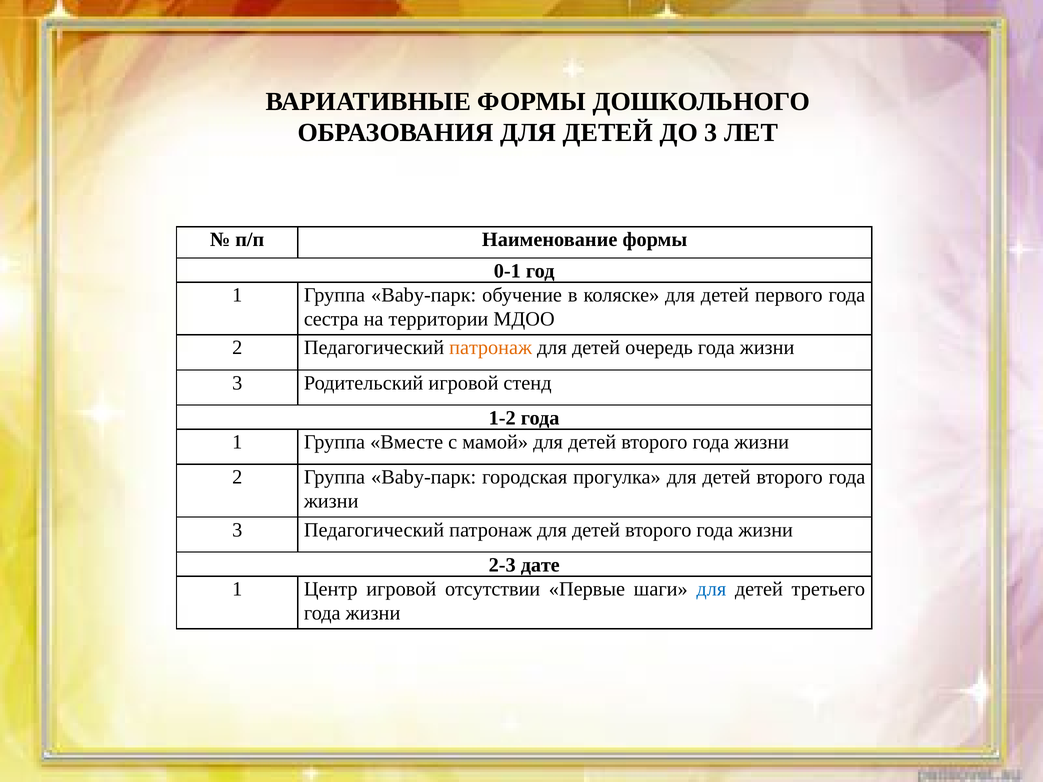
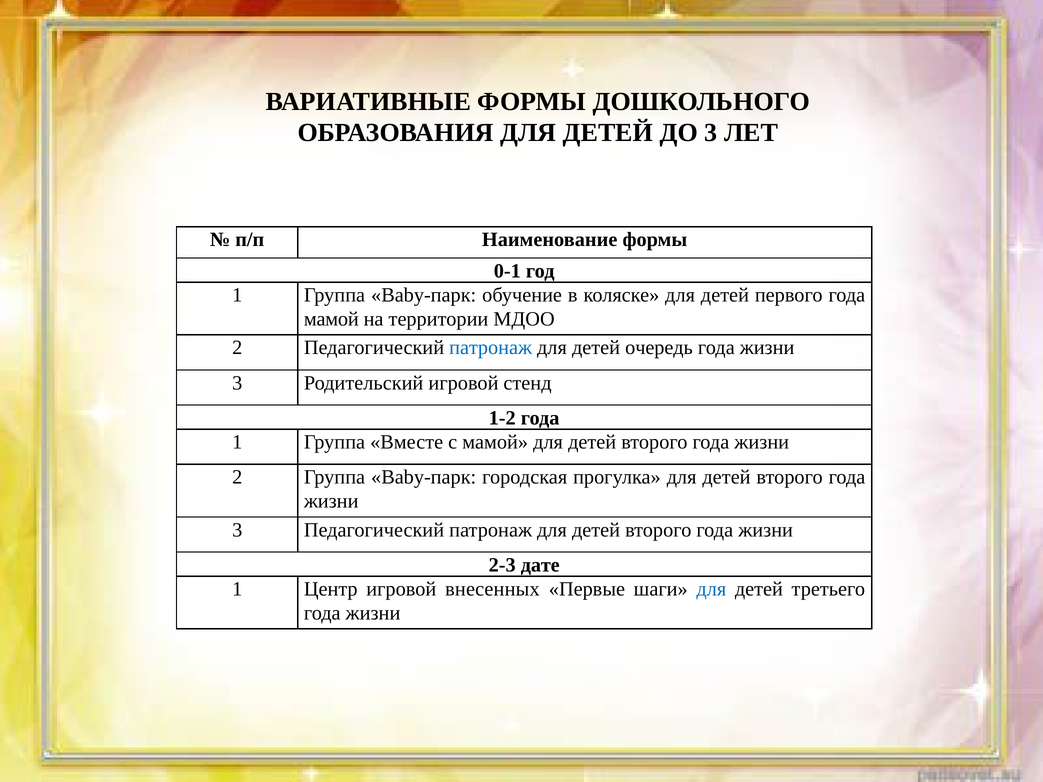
сестра at (331, 319): сестра -> мамой
патронаж at (491, 348) colour: orange -> blue
отсутствии: отсутствии -> внесенных
